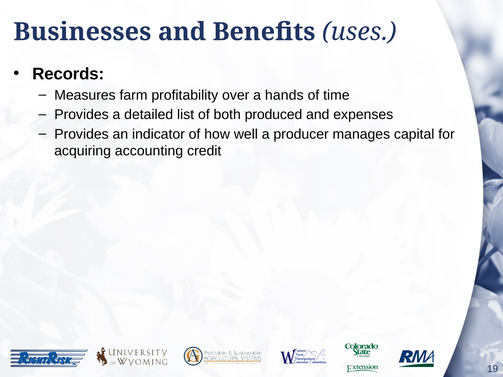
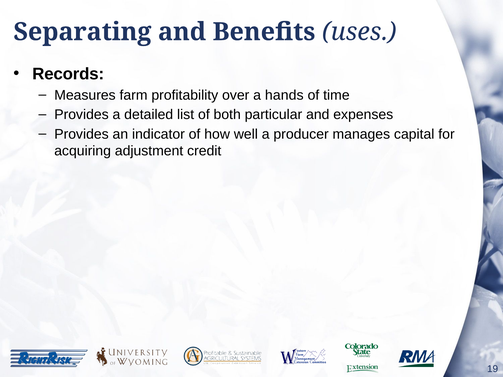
Businesses: Businesses -> Separating
produced: produced -> particular
accounting: accounting -> adjustment
